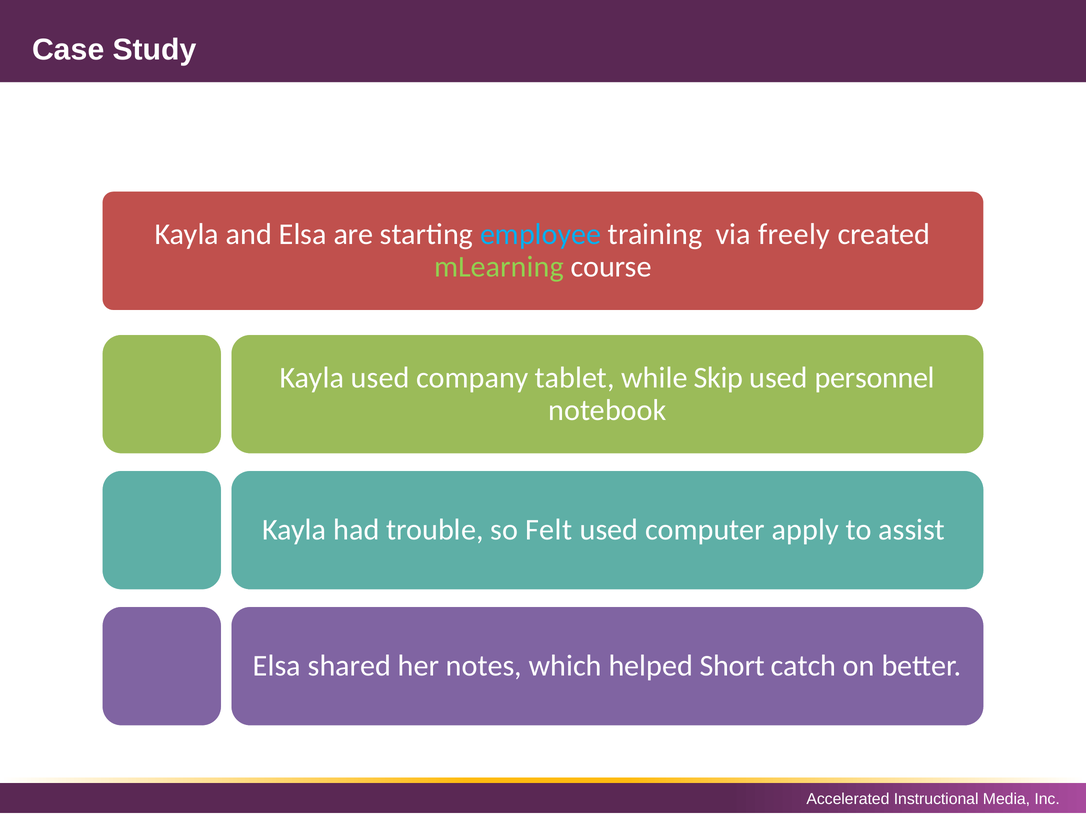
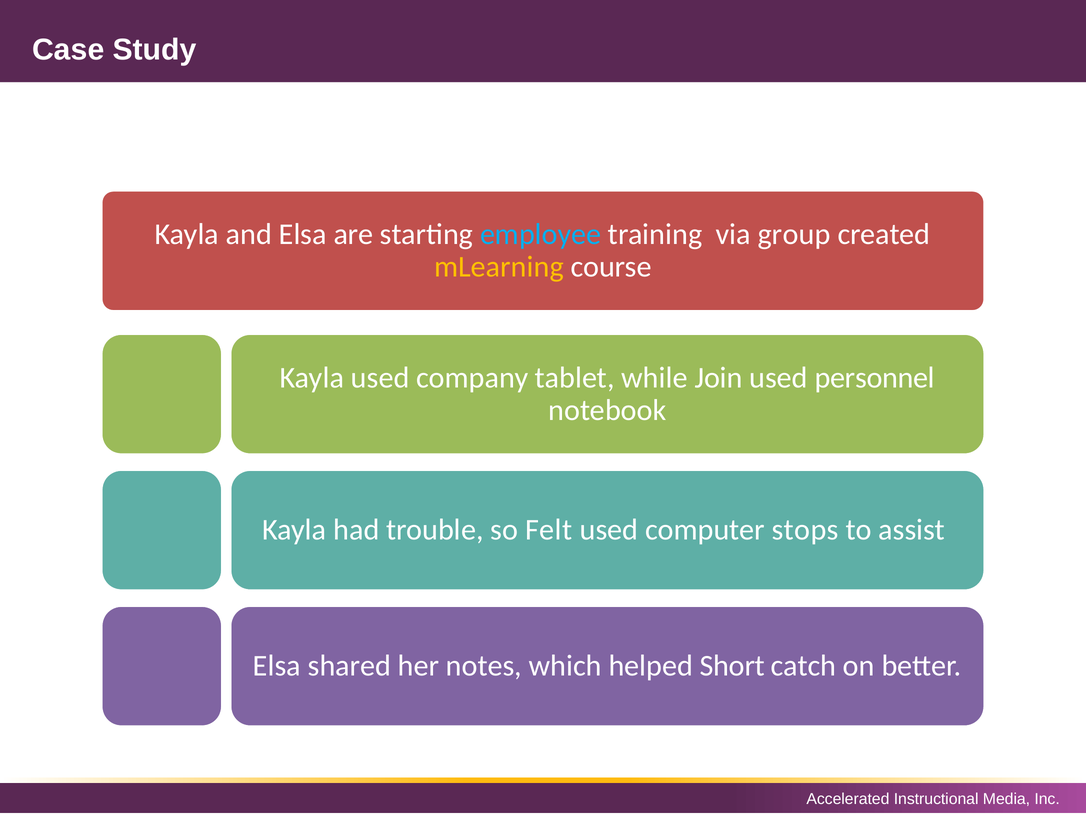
freely: freely -> group
mLearning colour: light green -> yellow
Skip: Skip -> Join
apply: apply -> stops
